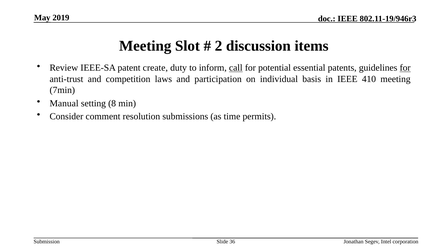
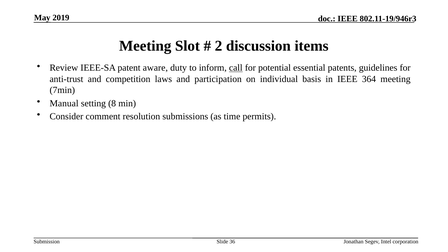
create: create -> aware
for at (405, 68) underline: present -> none
410: 410 -> 364
